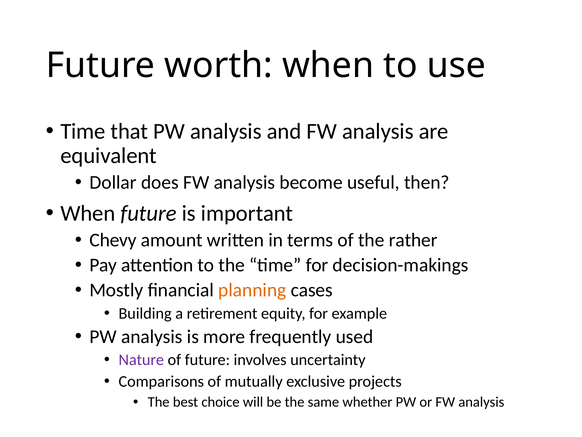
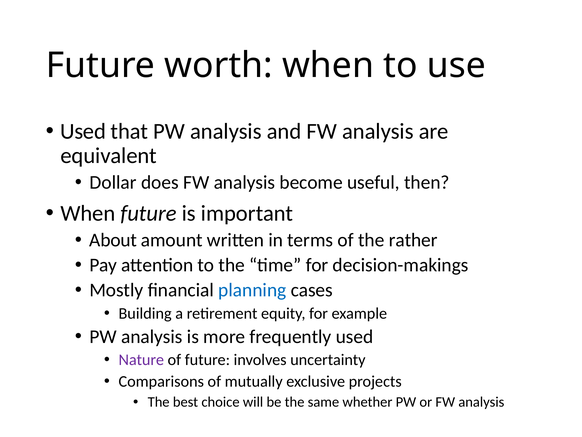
Time at (83, 131): Time -> Used
Chevy: Chevy -> About
planning colour: orange -> blue
